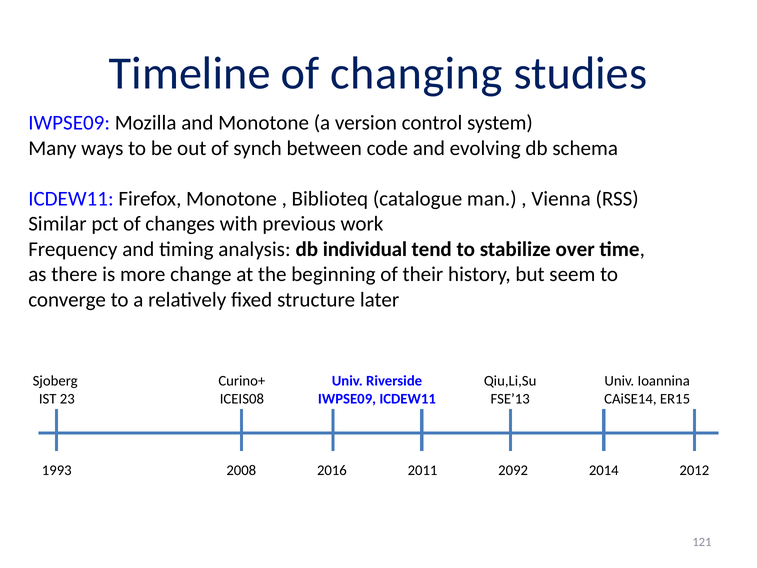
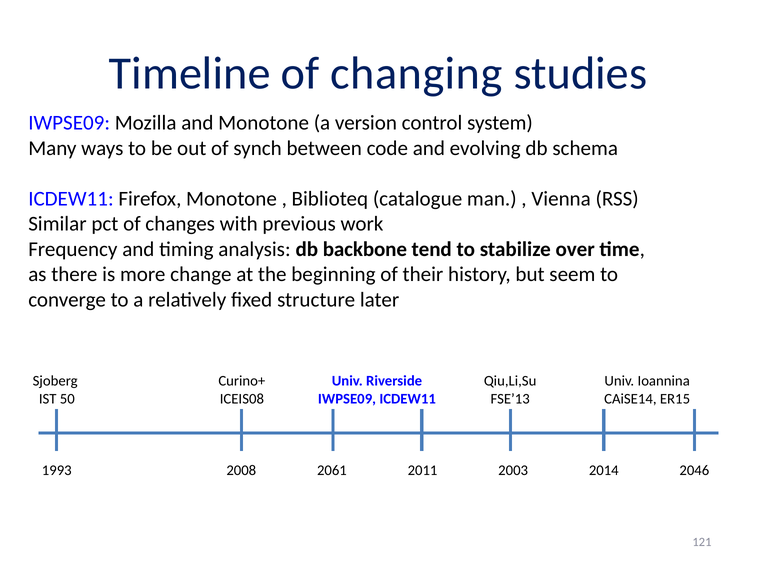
individual: individual -> backbone
23: 23 -> 50
2016: 2016 -> 2061
2092: 2092 -> 2003
2012: 2012 -> 2046
